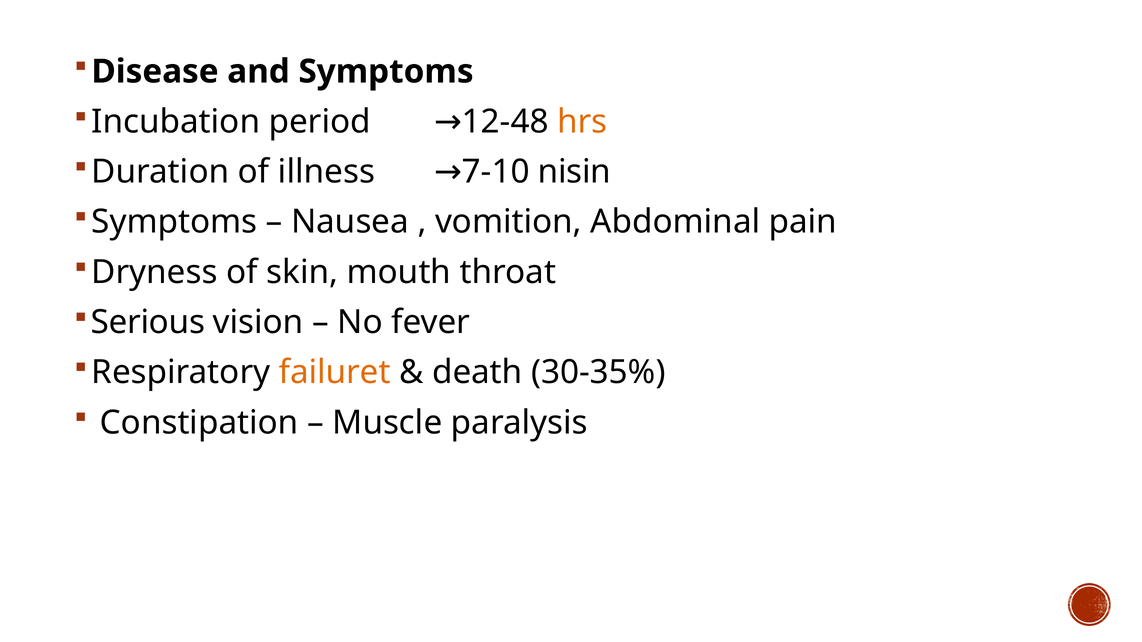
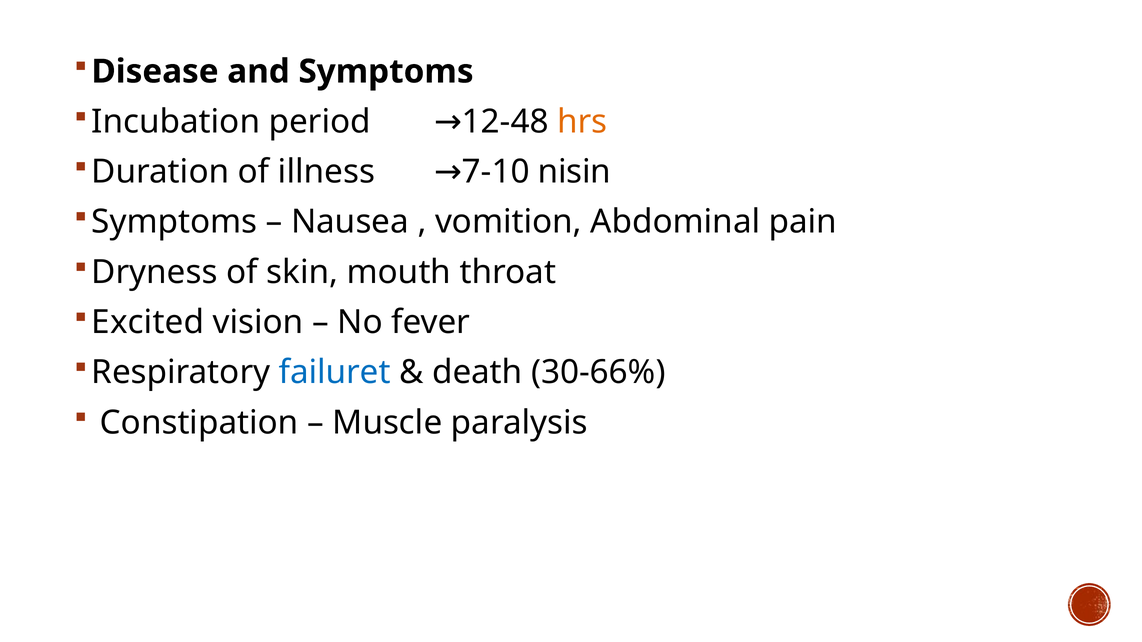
Serious: Serious -> Excited
failuret colour: orange -> blue
30-35%: 30-35% -> 30-66%
